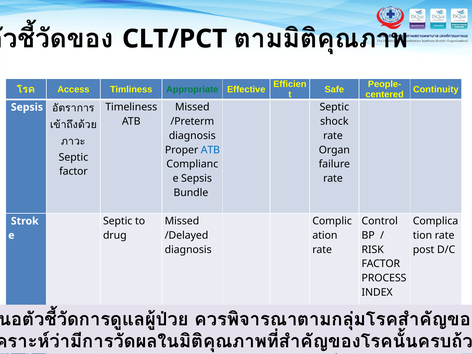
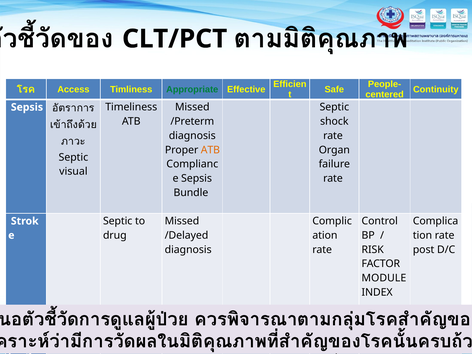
ATB at (210, 150) colour: blue -> orange
factor at (73, 171): factor -> visual
PROCESS: PROCESS -> MODULE
